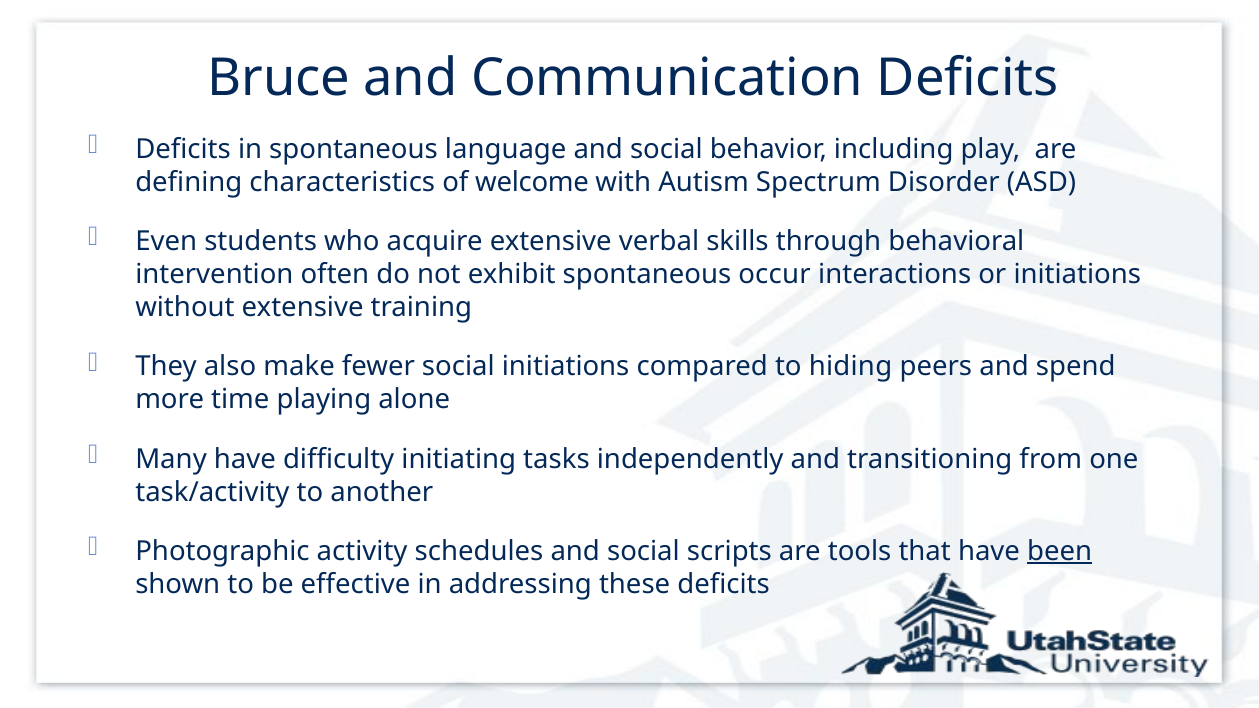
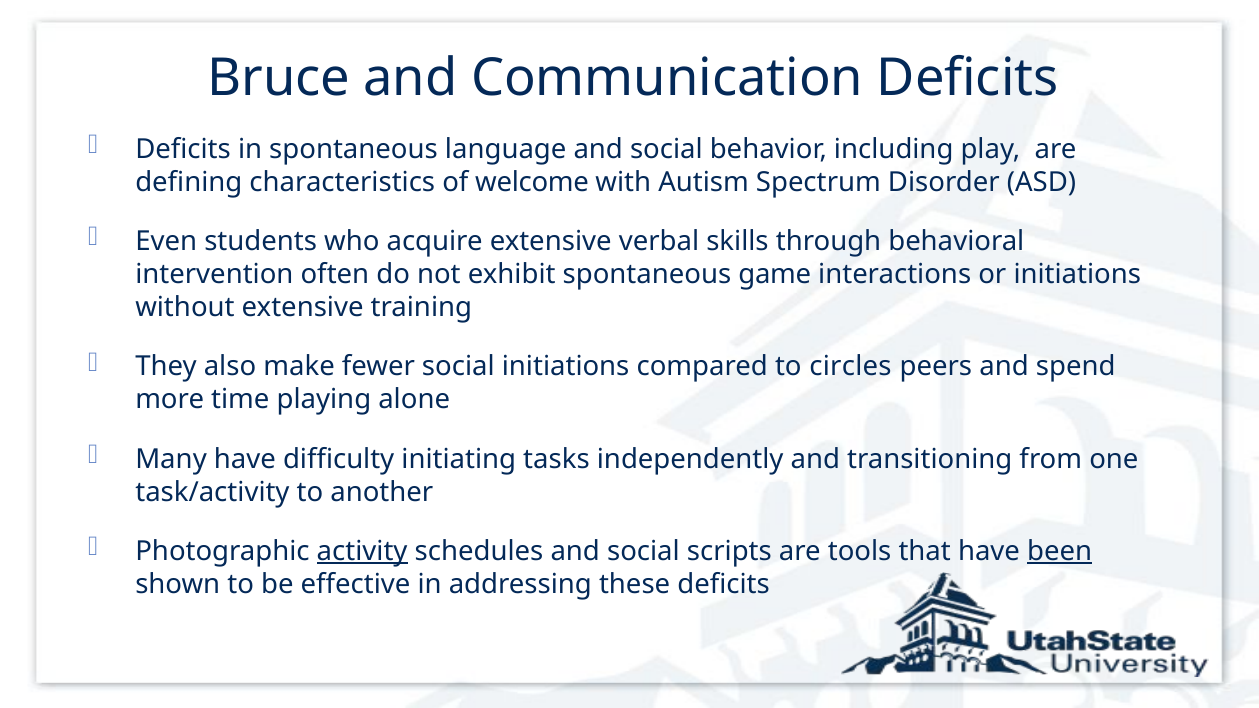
occur: occur -> game
hiding: hiding -> circles
activity underline: none -> present
